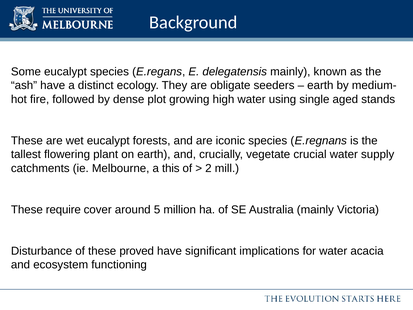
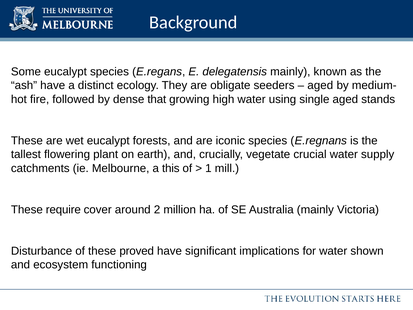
earth at (320, 85): earth -> aged
plot: plot -> that
2: 2 -> 1
5: 5 -> 2
acacia: acacia -> shown
